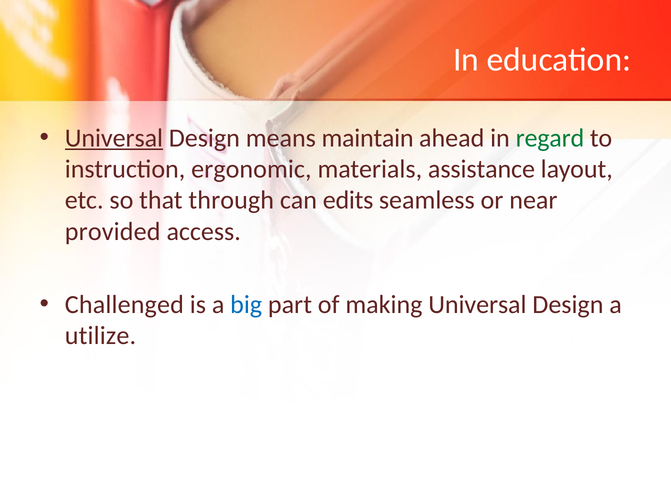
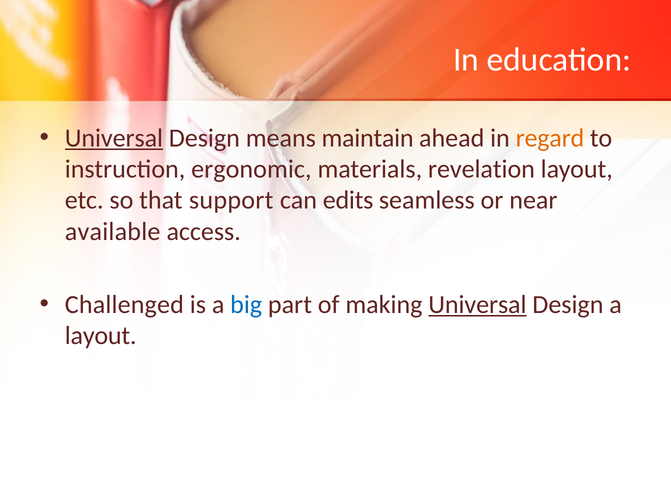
regard colour: green -> orange
assistance: assistance -> revelation
through: through -> support
provided: provided -> available
Universal at (477, 305) underline: none -> present
utilize at (100, 336): utilize -> layout
